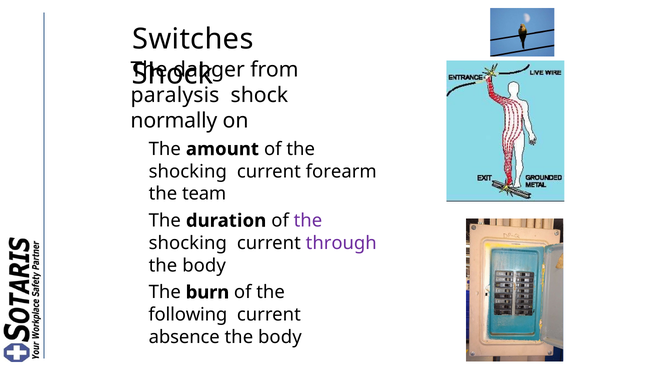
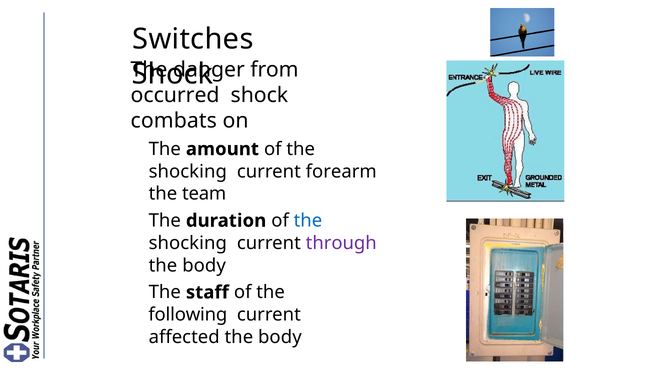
paralysis: paralysis -> occurred
normally: normally -> combats
the at (308, 221) colour: purple -> blue
burn: burn -> staff
absence: absence -> affected
